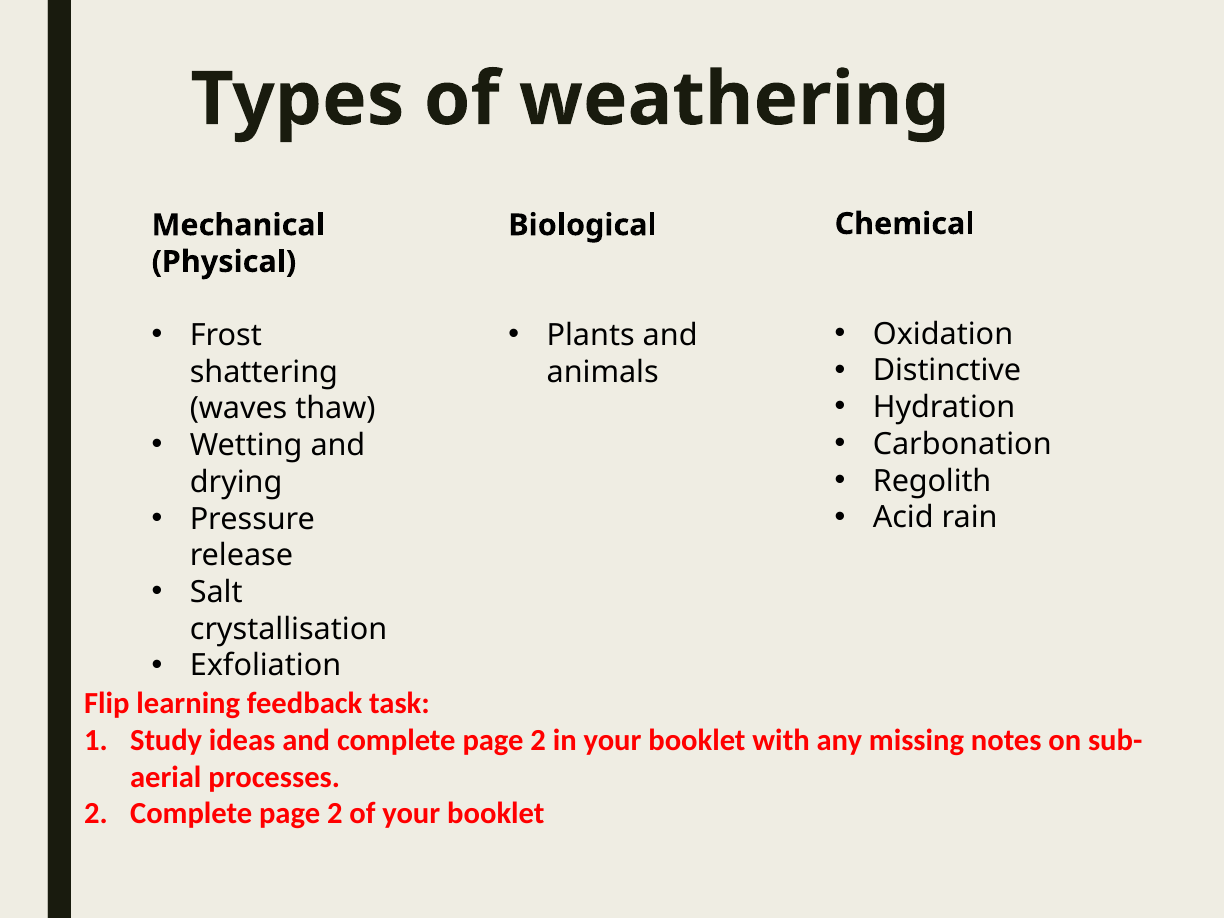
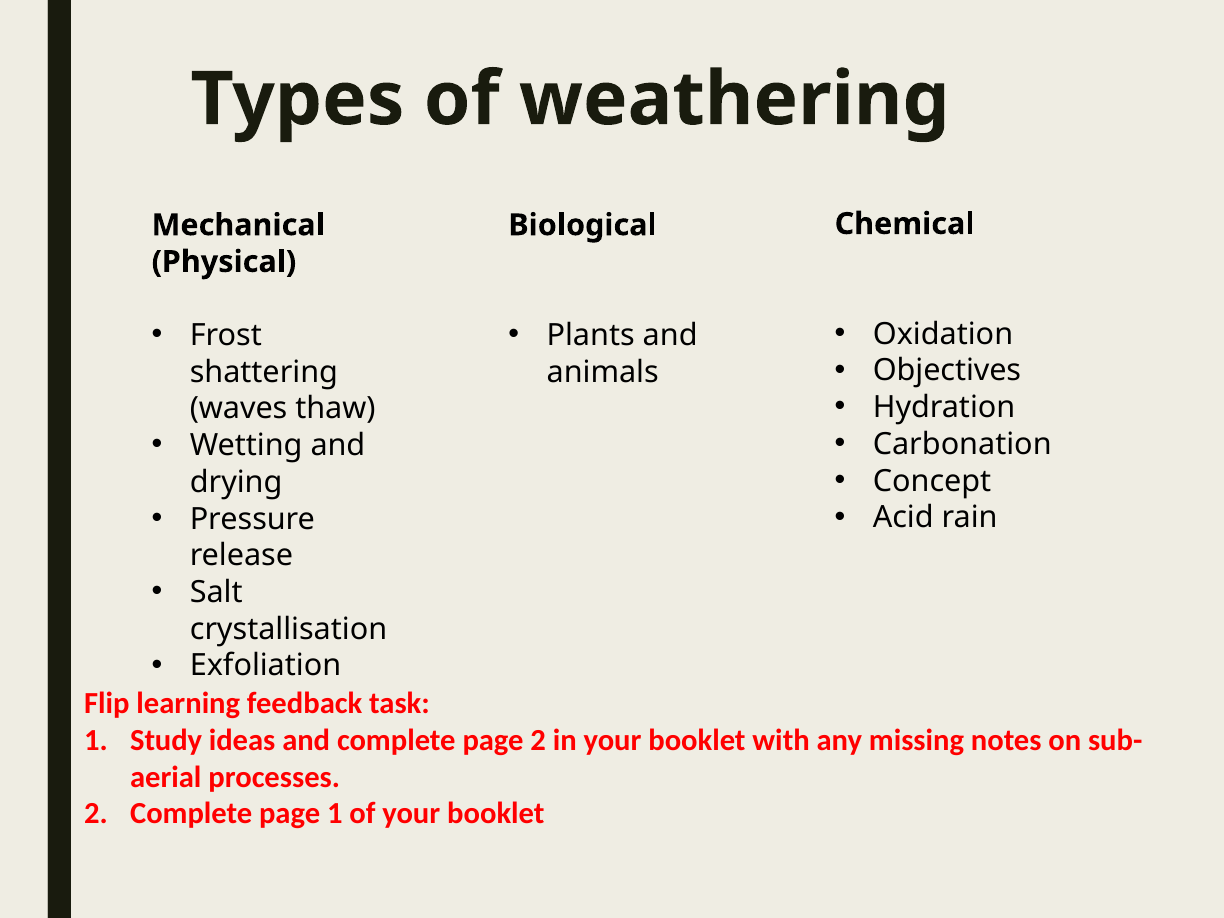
Distinctive: Distinctive -> Objectives
Regolith: Regolith -> Concept
2 Complete page 2: 2 -> 1
